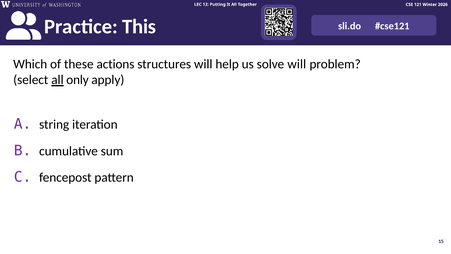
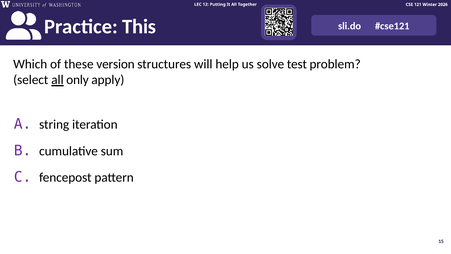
actions: actions -> version
solve will: will -> test
